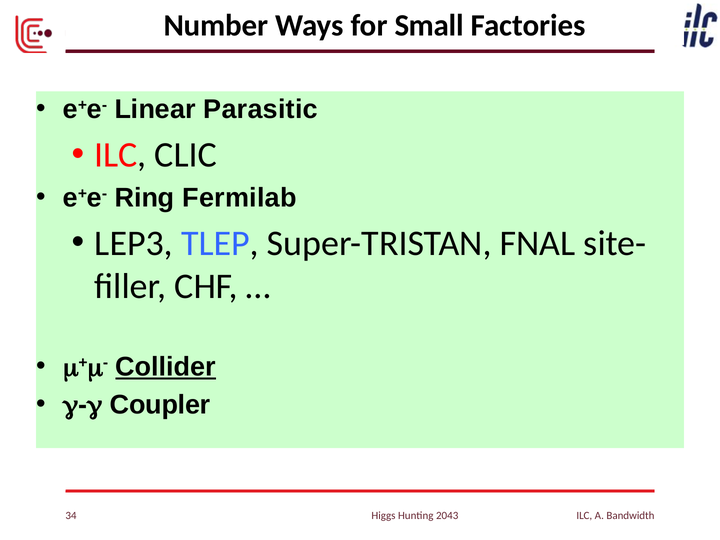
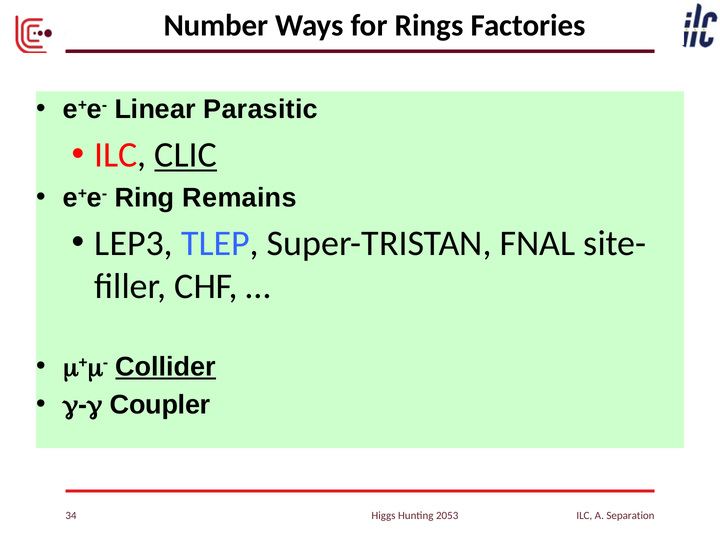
Small: Small -> Rings
CLIC underline: none -> present
Fermilab: Fermilab -> Remains
Bandwidth: Bandwidth -> Separation
2043: 2043 -> 2053
